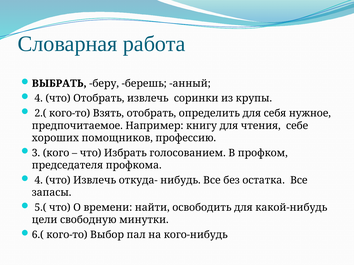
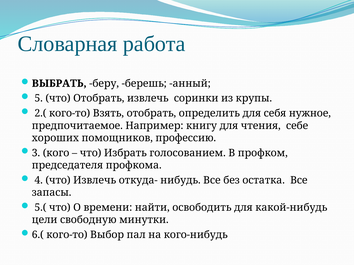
4 at (39, 99): 4 -> 5
